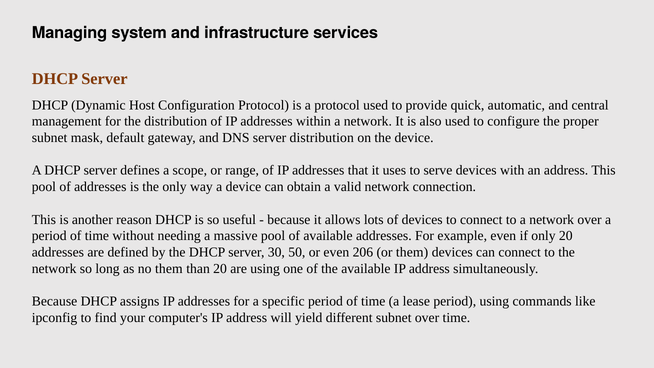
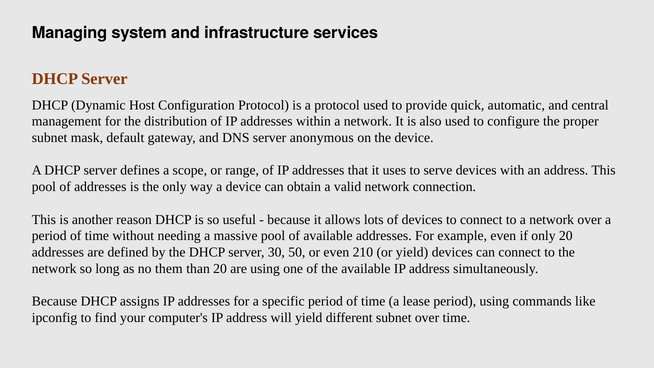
server distribution: distribution -> anonymous
206: 206 -> 210
or them: them -> yield
